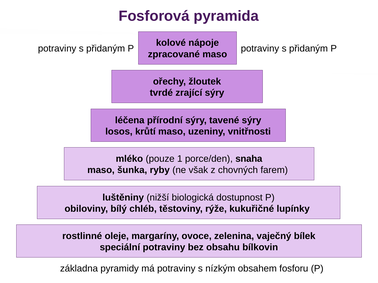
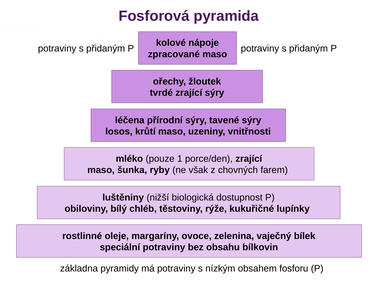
porce/den snaha: snaha -> zrající
